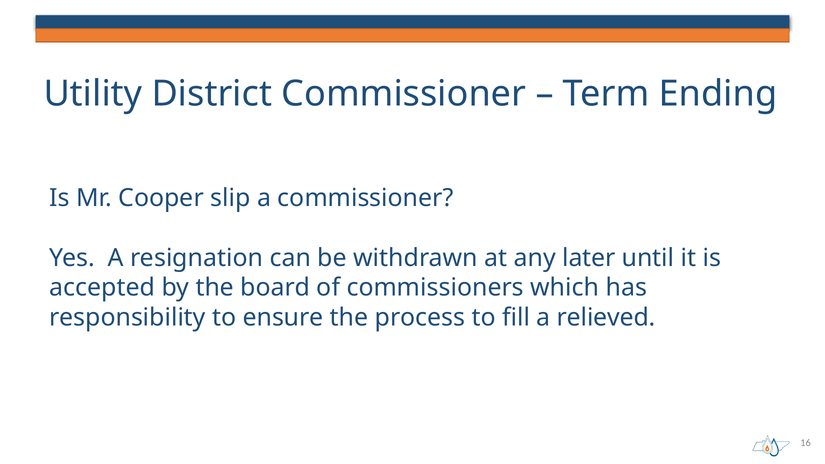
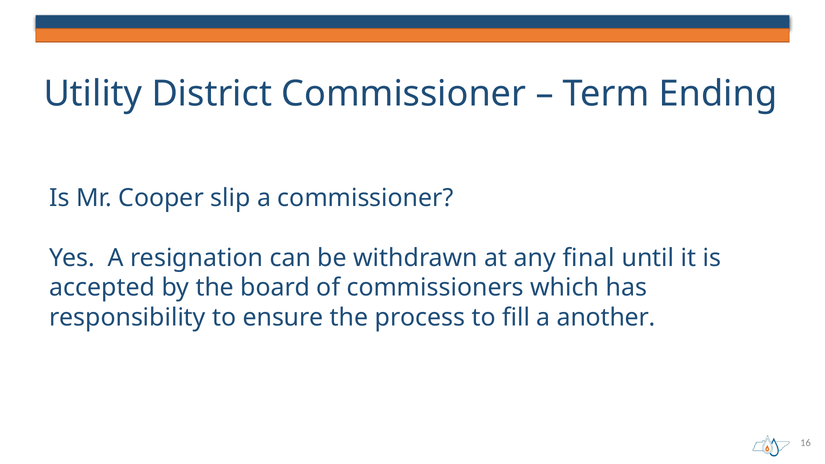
later: later -> final
relieved: relieved -> another
